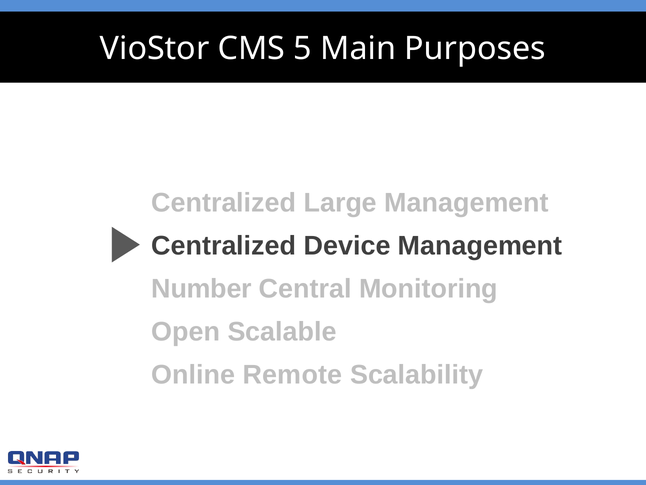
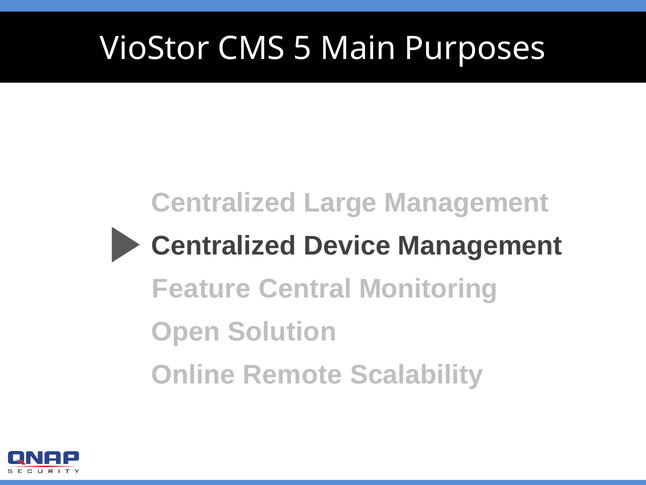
Number: Number -> Feature
Scalable: Scalable -> Solution
